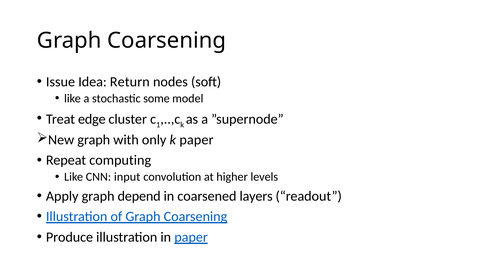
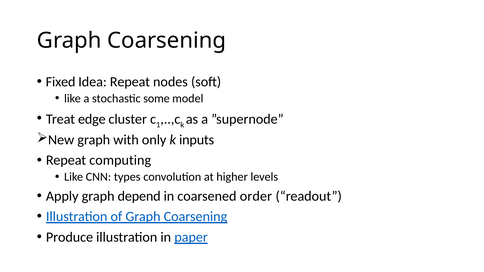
Issue: Issue -> Fixed
Idea Return: Return -> Repeat
k paper: paper -> inputs
input: input -> types
layers: layers -> order
